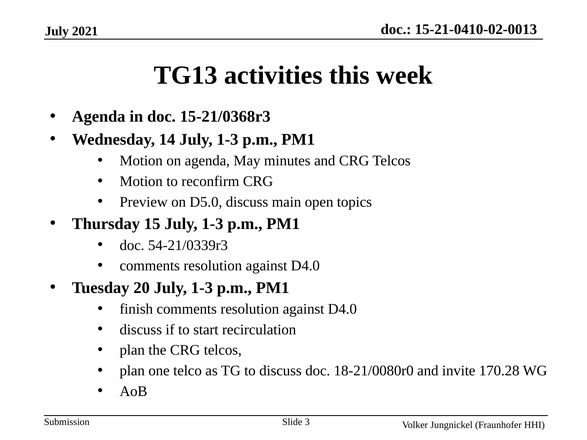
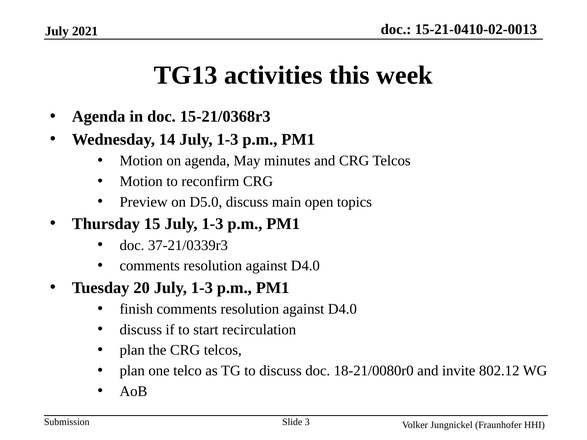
54-21/0339r3: 54-21/0339r3 -> 37-21/0339r3
170.28: 170.28 -> 802.12
